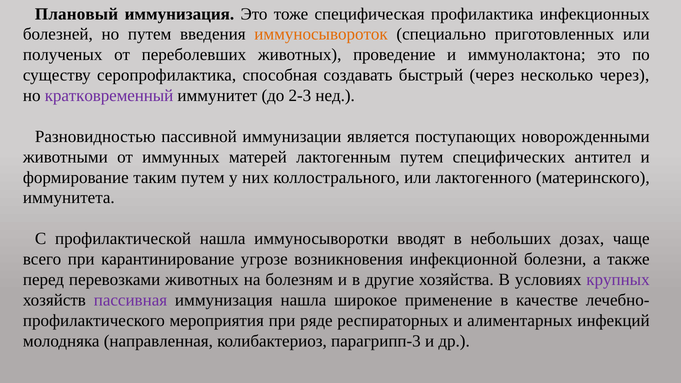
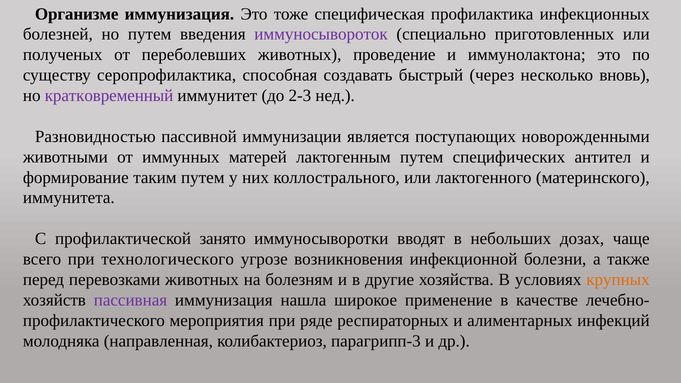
Плановый: Плановый -> Организме
иммуносывороток colour: orange -> purple
несколько через: через -> вновь
профилактической нашла: нашла -> занято
карантинирование: карантинирование -> технологического
крупных colour: purple -> orange
